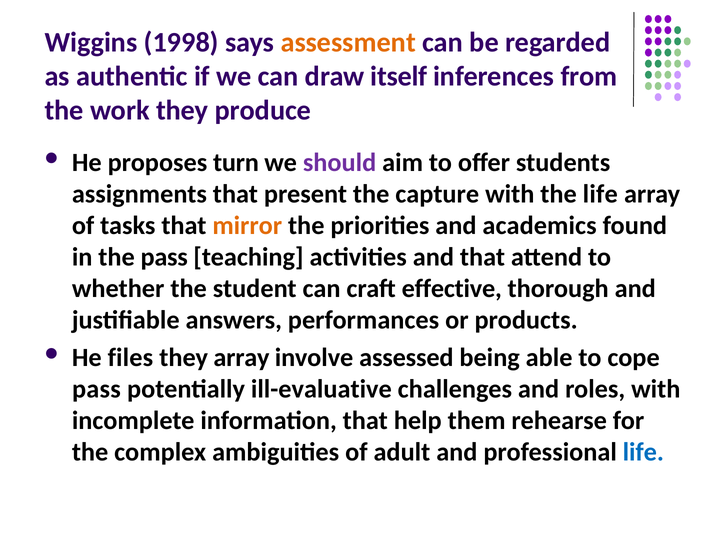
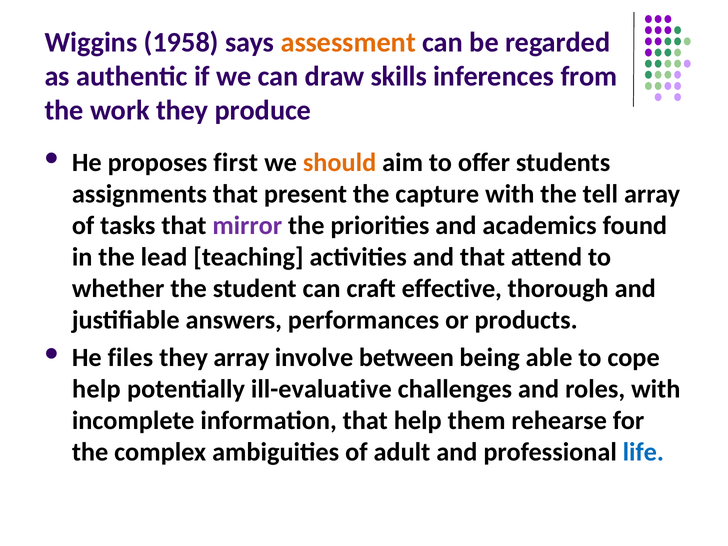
1998: 1998 -> 1958
itself: itself -> skills
turn: turn -> first
should colour: purple -> orange
the life: life -> tell
mirror colour: orange -> purple
the pass: pass -> lead
assessed: assessed -> between
pass at (96, 389): pass -> help
